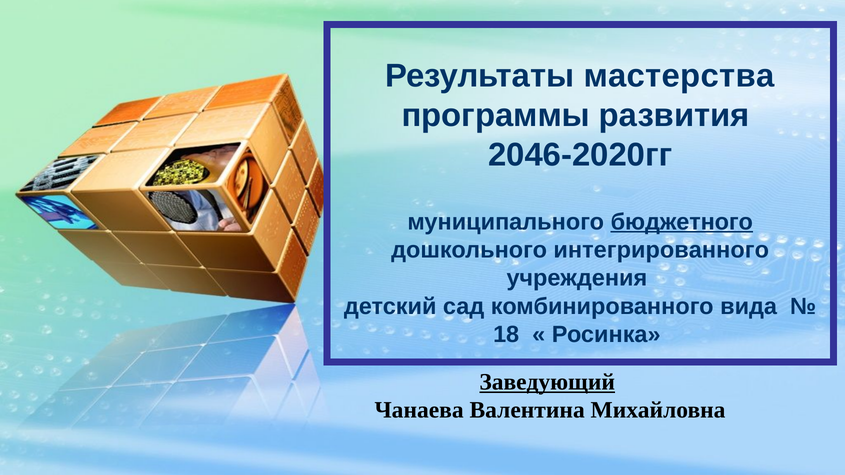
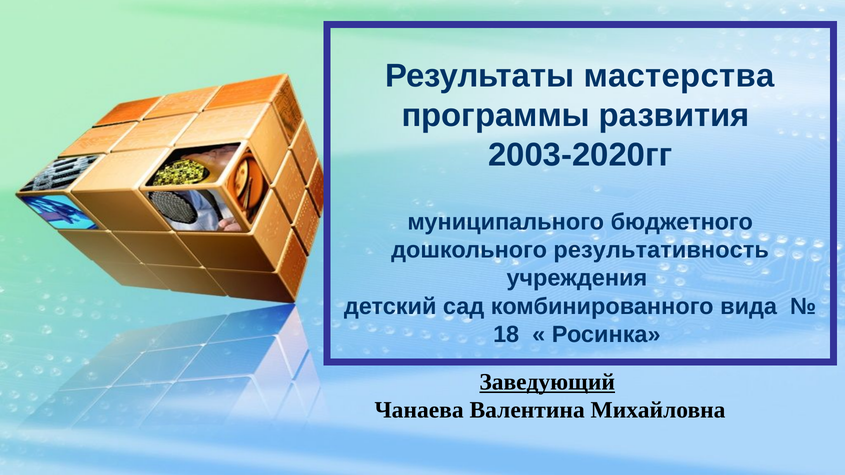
2046-2020гг: 2046-2020гг -> 2003-2020гг
бюджетного underline: present -> none
интегрированного: интегрированного -> результативность
